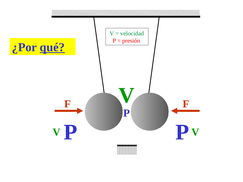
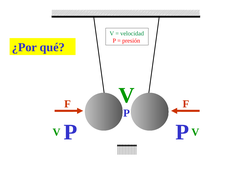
qué underline: present -> none
